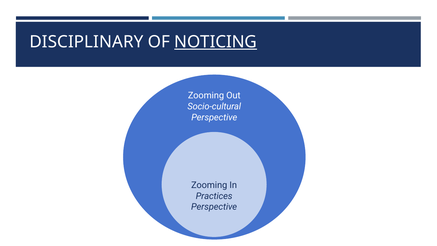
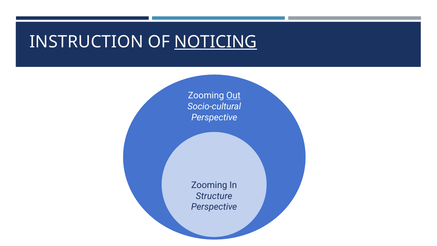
DISCIPLINARY: DISCIPLINARY -> INSTRUCTION
Out underline: none -> present
Practices: Practices -> Structure
